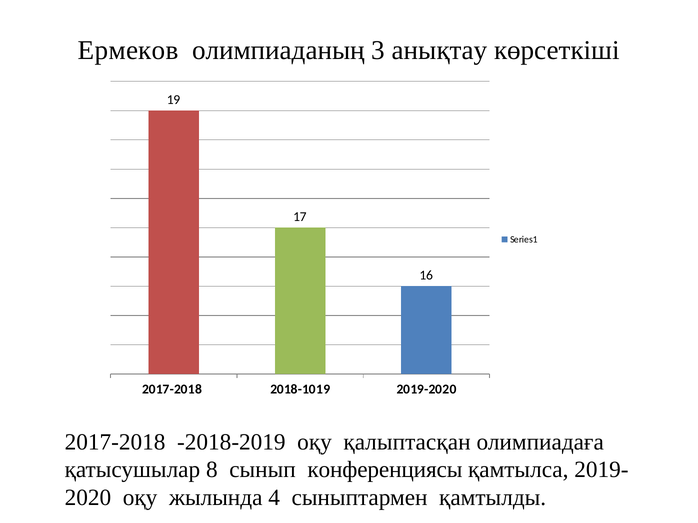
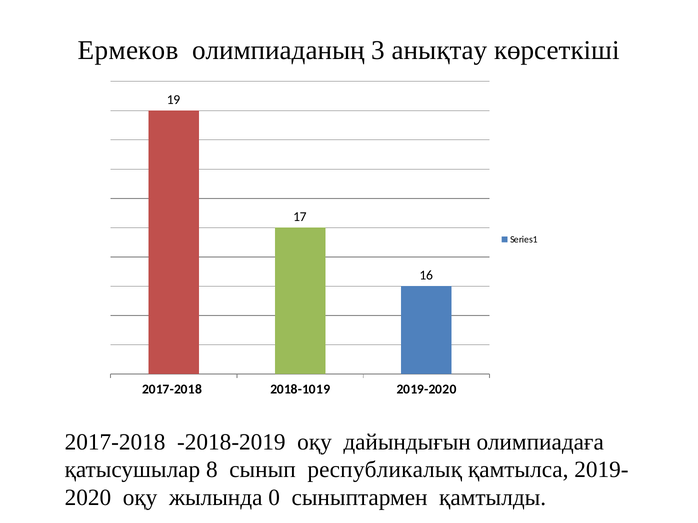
қалыптасқан: қалыптасқан -> дайындығын
конференциясы: конференциясы -> республикалық
4: 4 -> 0
